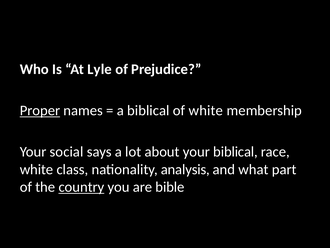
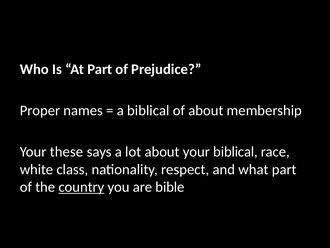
At Lyle: Lyle -> Part
Proper underline: present -> none
of white: white -> about
social: social -> these
analysis: analysis -> respect
